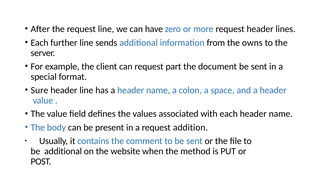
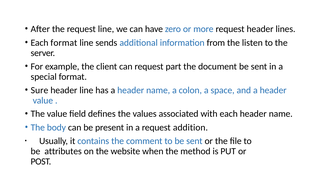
Each further: further -> format
owns: owns -> listen
be additional: additional -> attributes
